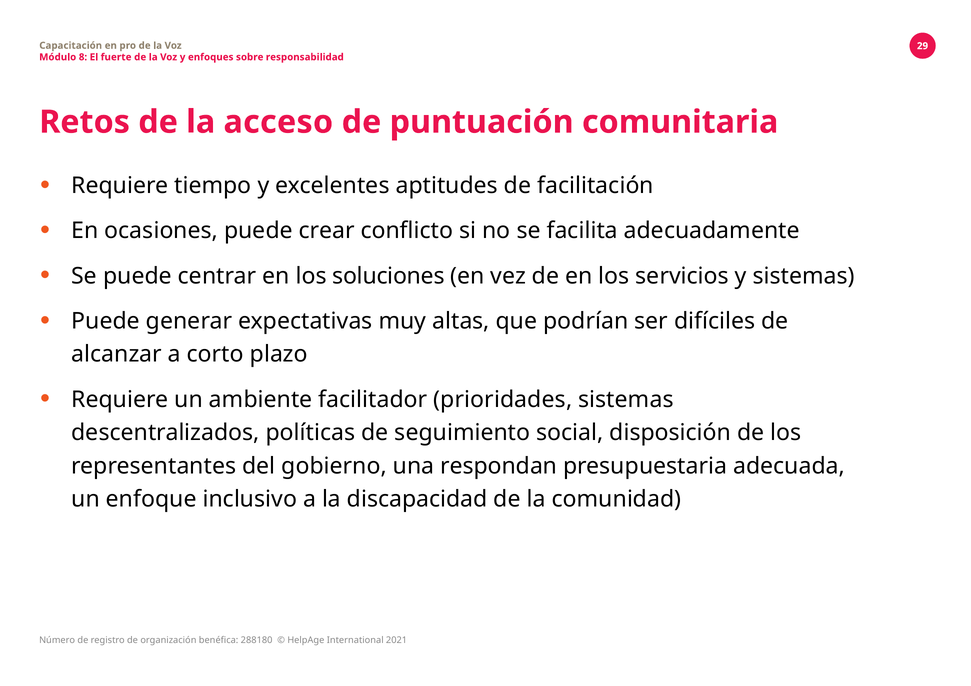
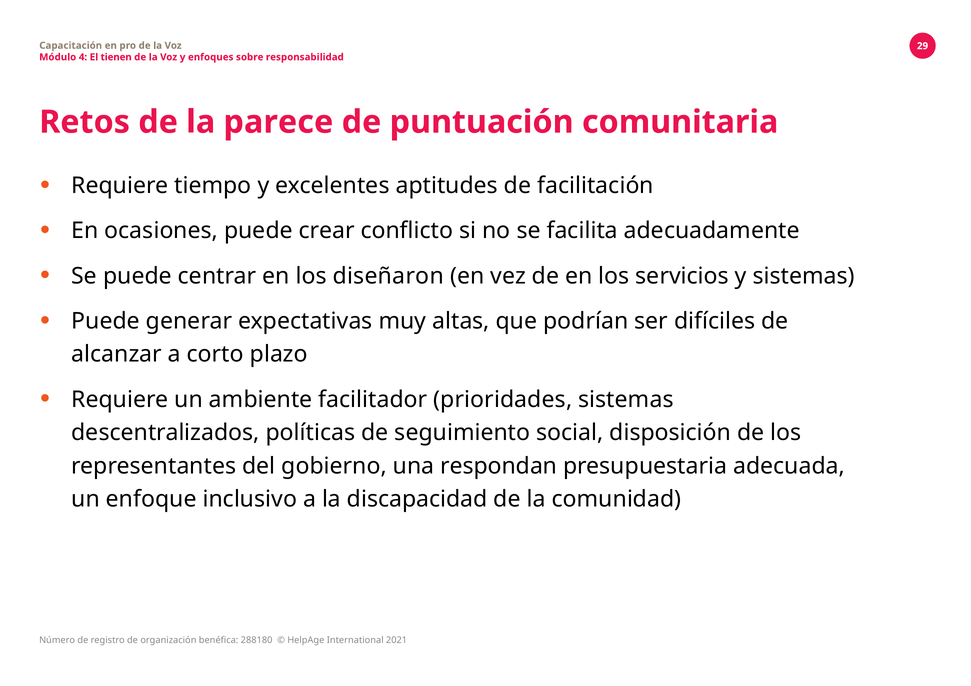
8: 8 -> 4
fuerte: fuerte -> tienen
acceso: acceso -> parece
soluciones: soluciones -> diseñaron
